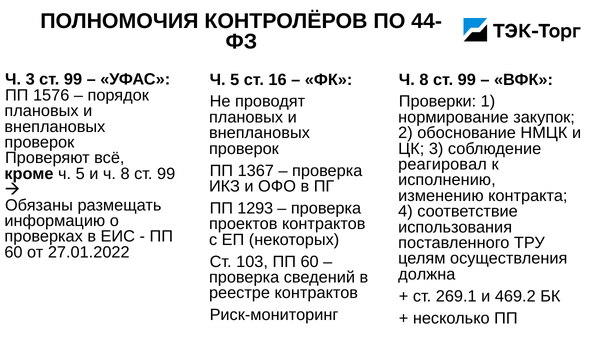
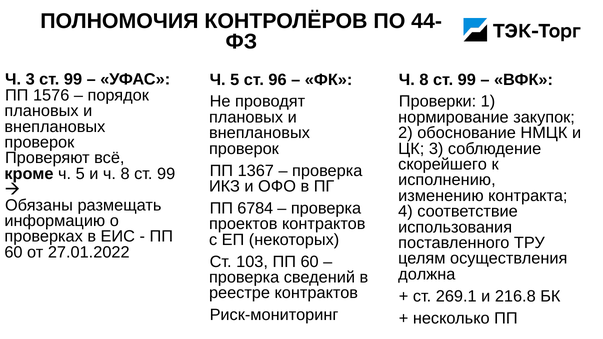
16: 16 -> 96
реагировал: реагировал -> скорейшего
1293: 1293 -> 6784
469.2: 469.2 -> 216.8
